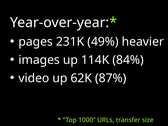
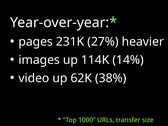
49%: 49% -> 27%
84%: 84% -> 14%
87%: 87% -> 38%
